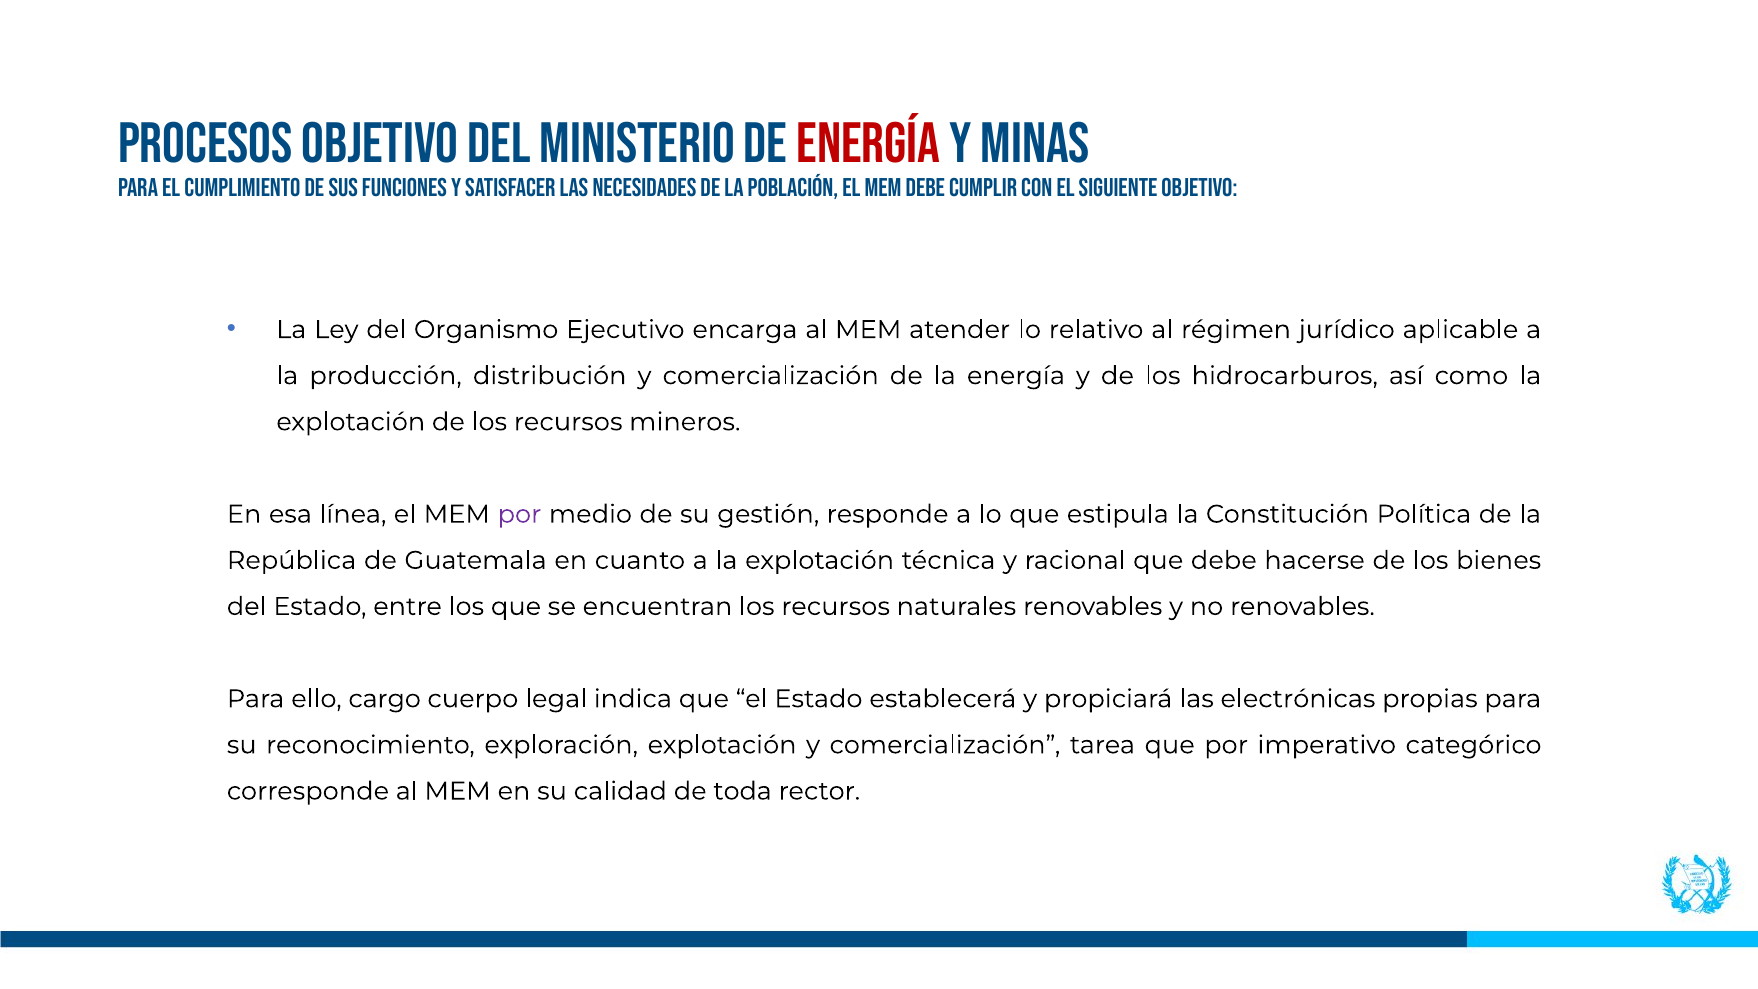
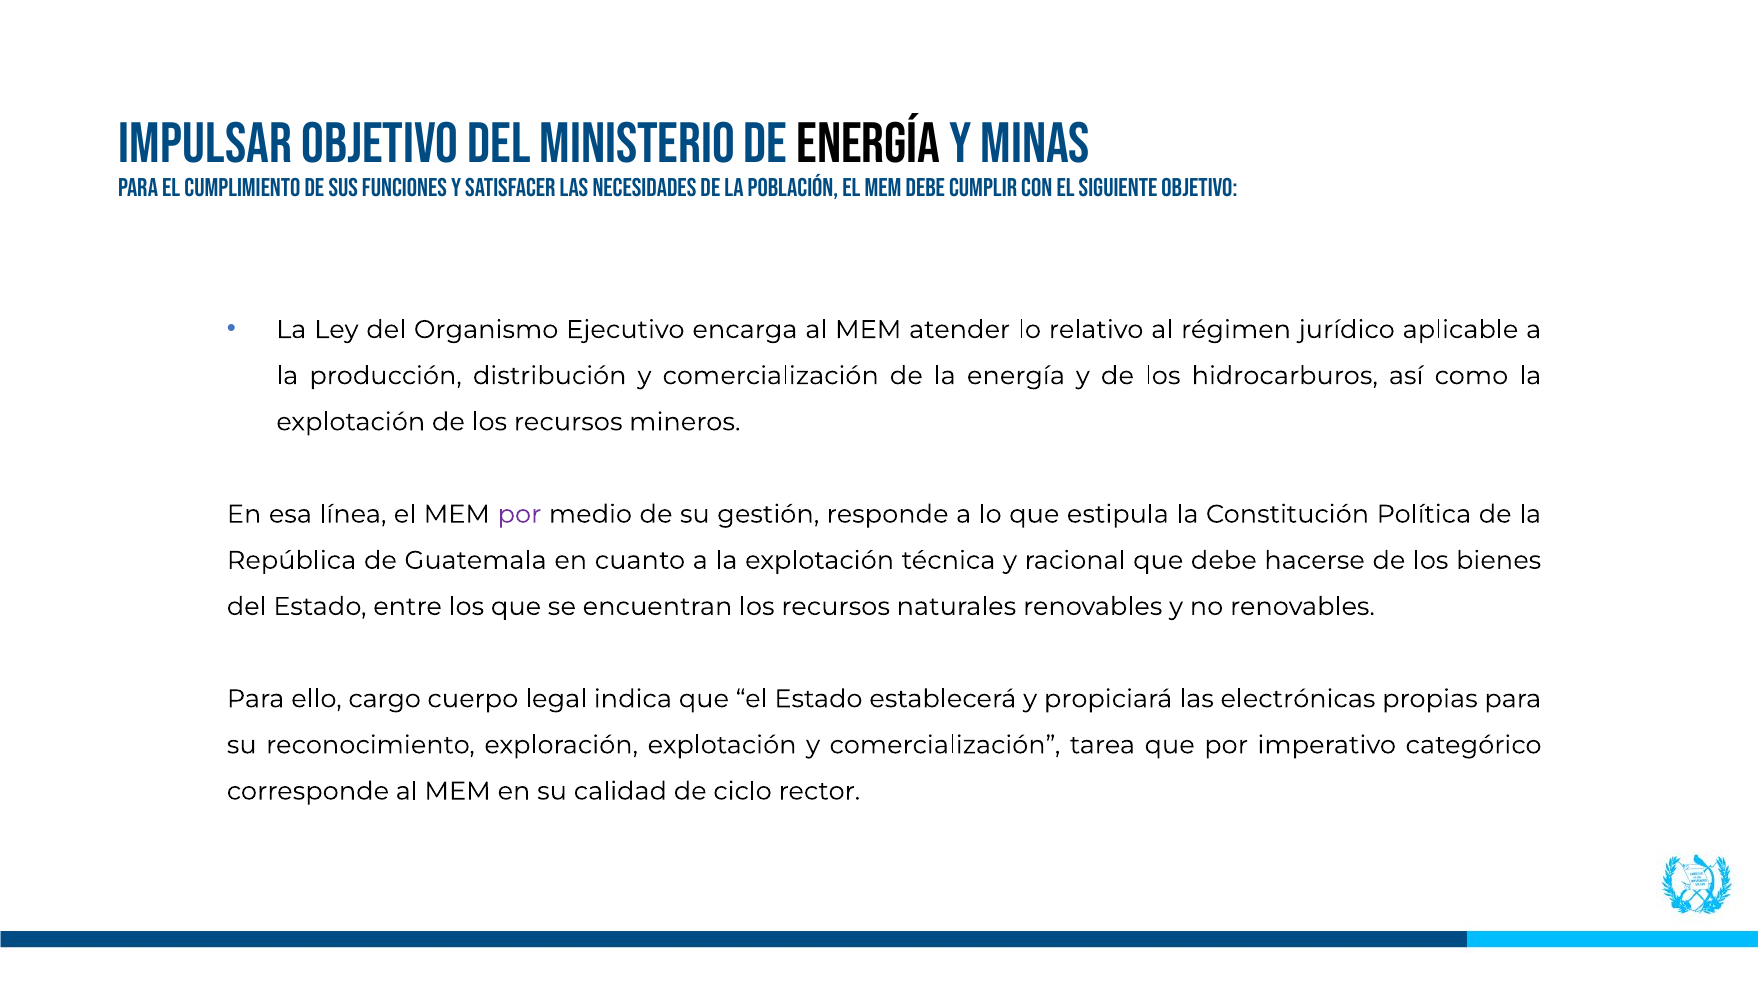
Procesos: Procesos -> Impulsar
energía at (868, 143) colour: red -> black
toda: toda -> ciclo
